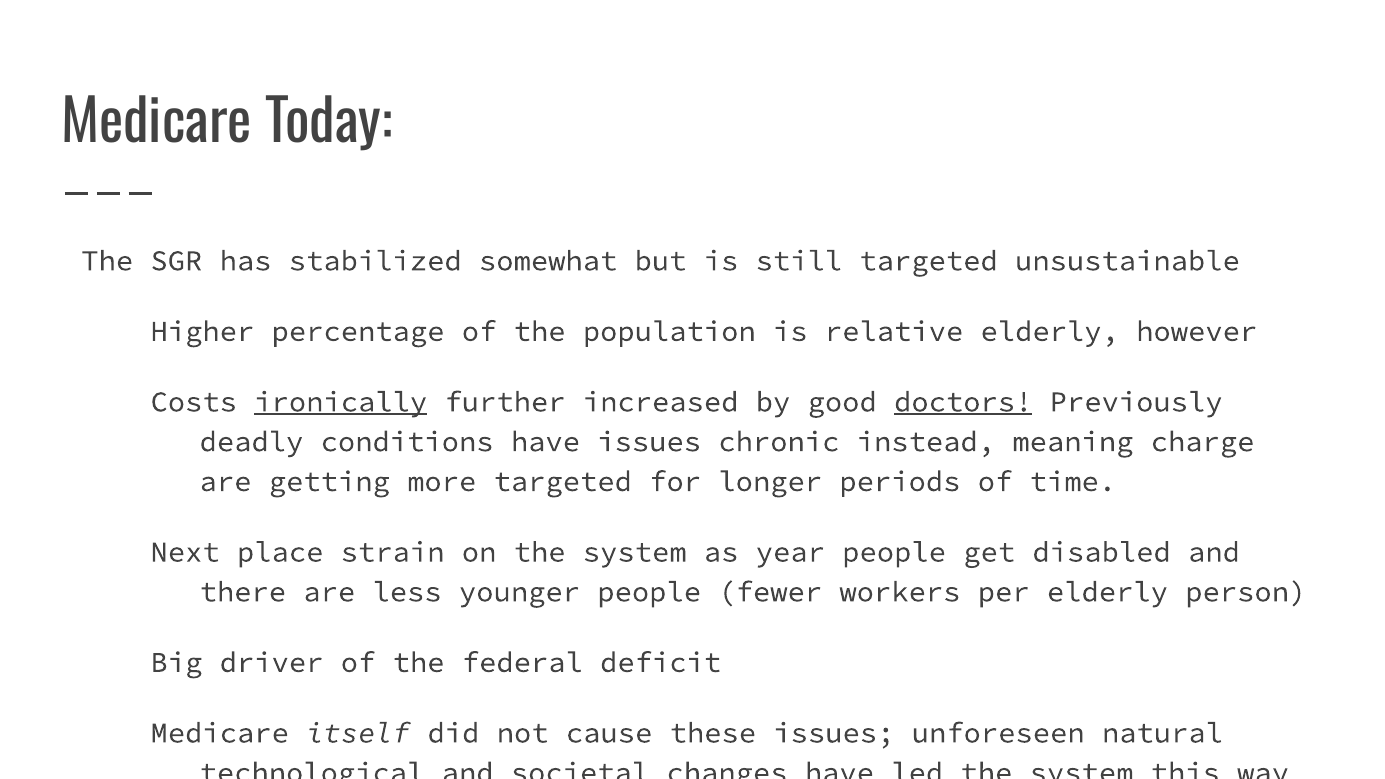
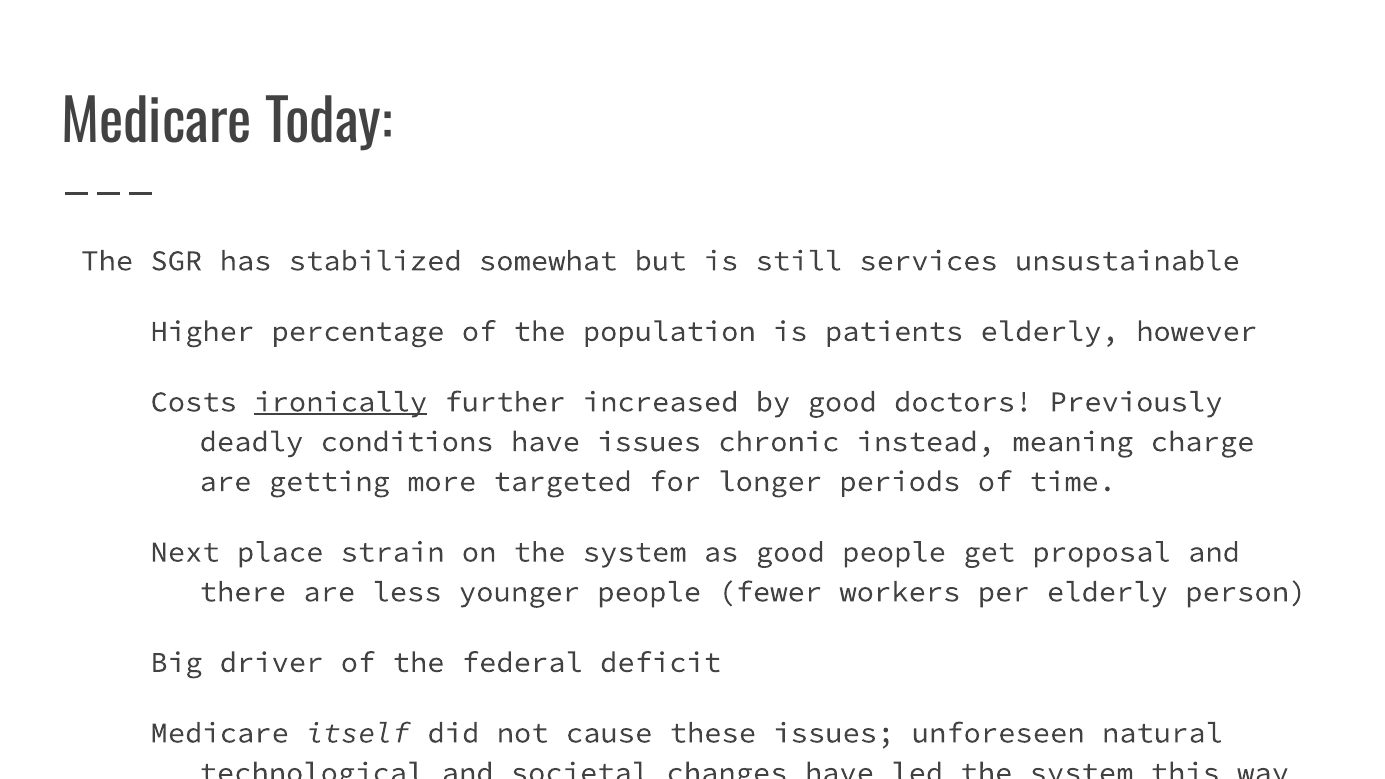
still targeted: targeted -> services
relative: relative -> patients
doctors underline: present -> none
as year: year -> good
disabled: disabled -> proposal
